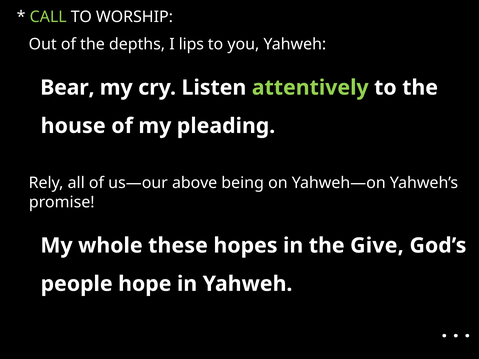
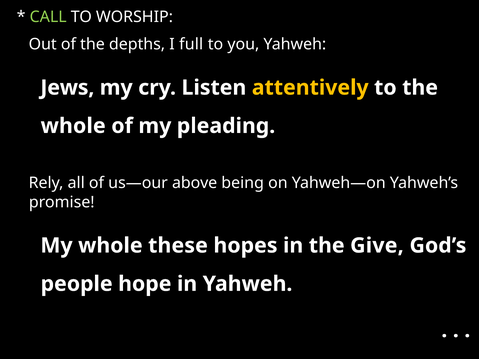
lips: lips -> full
Bear: Bear -> Jews
attentively colour: light green -> yellow
house at (73, 126): house -> whole
